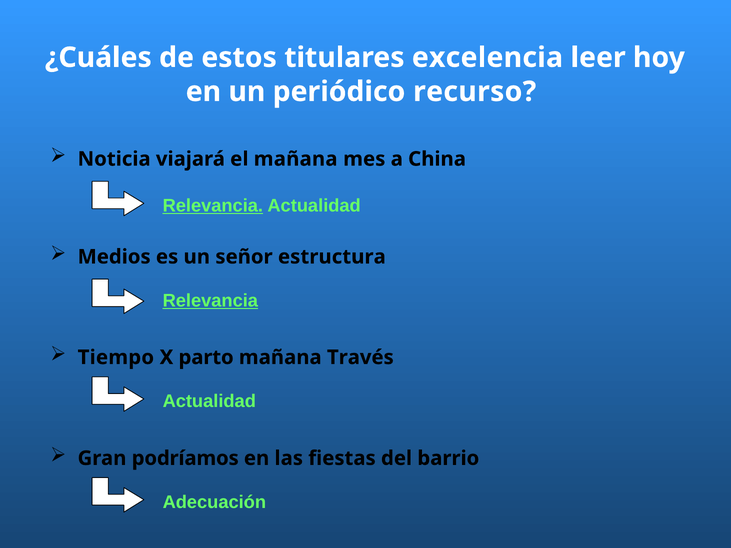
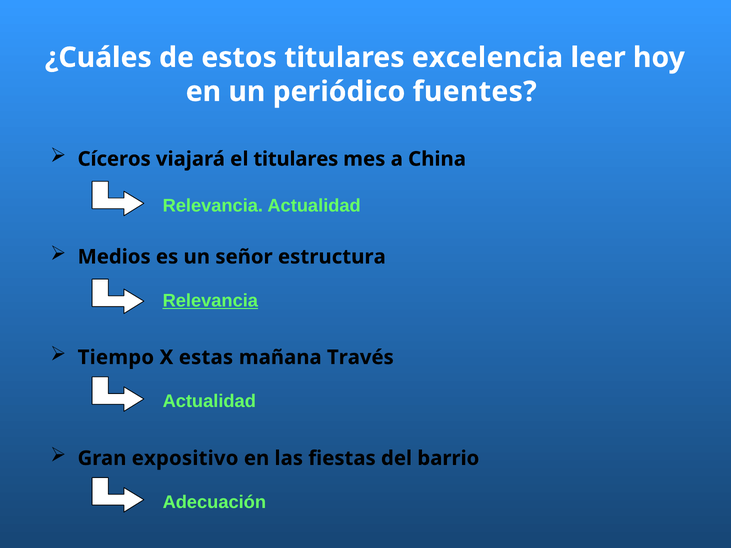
recurso: recurso -> fuentes
Noticia: Noticia -> Cíceros
el mañana: mañana -> titulares
Relevancia at (213, 206) underline: present -> none
parto: parto -> estas
podríamos: podríamos -> expositivo
